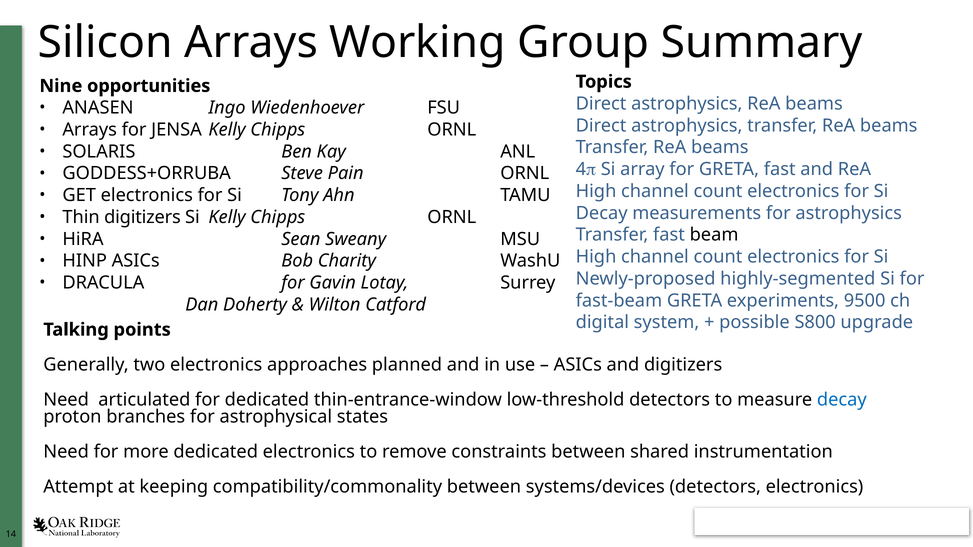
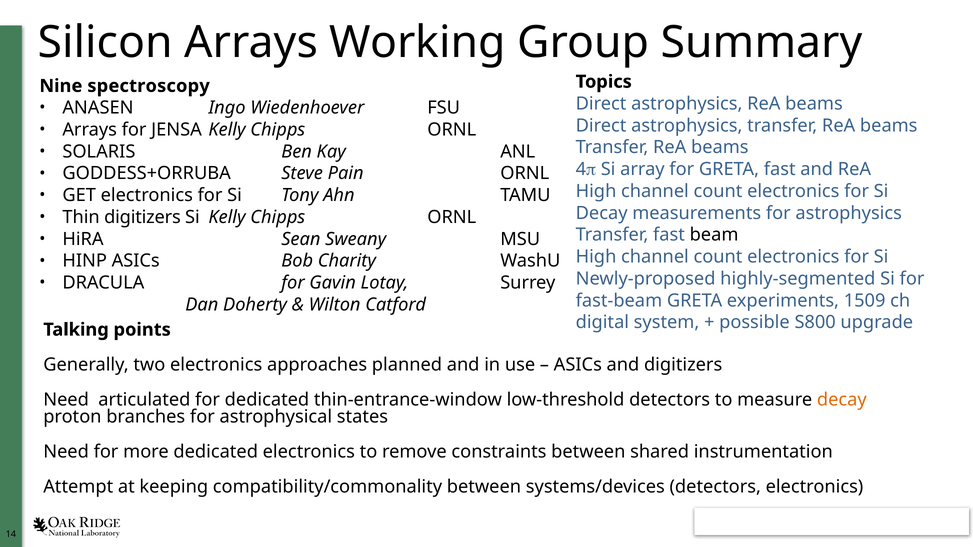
opportunities: opportunities -> spectroscopy
9500: 9500 -> 1509
decay at (842, 400) colour: blue -> orange
